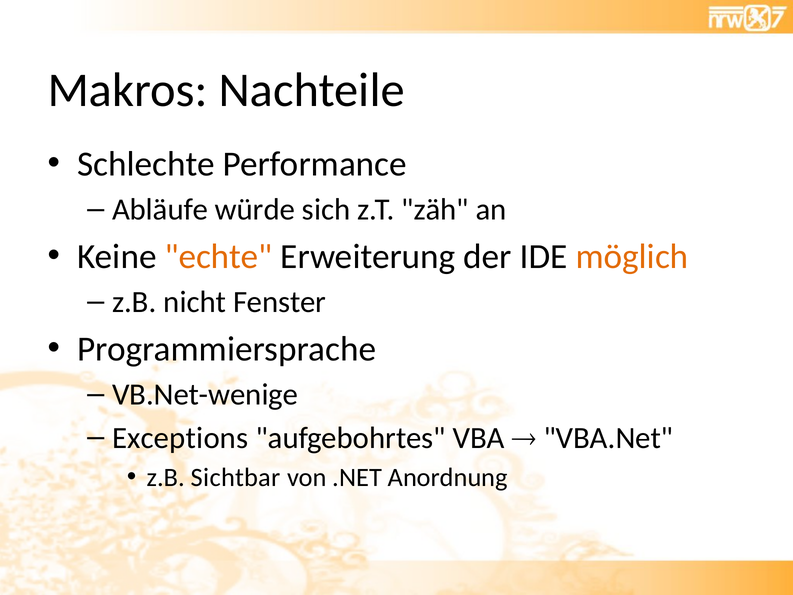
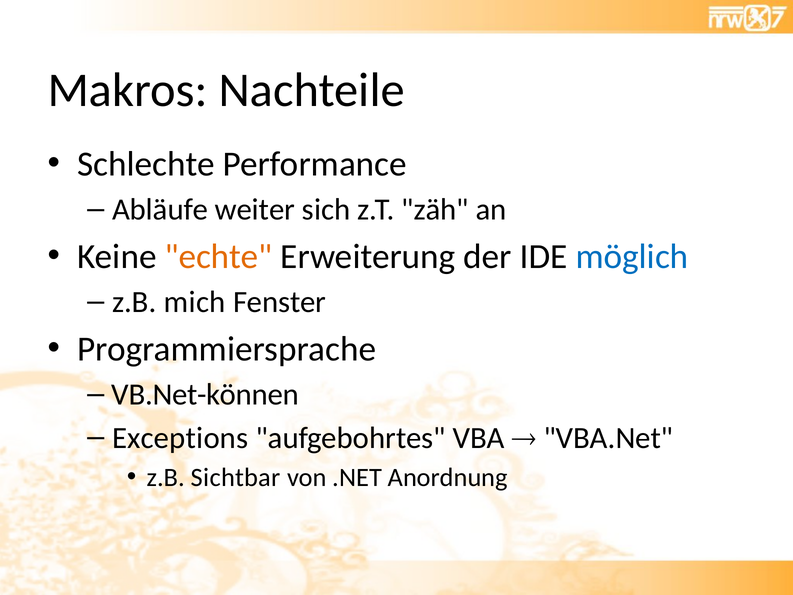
würde: würde -> weiter
möglich colour: orange -> blue
nicht: nicht -> mich
VB.Net-wenige: VB.Net-wenige -> VB.Net-können
